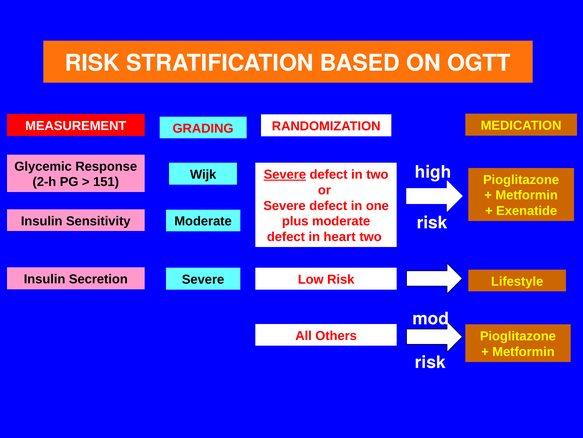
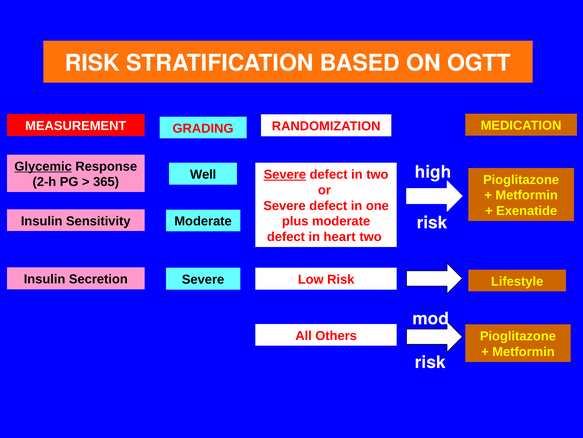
Glycemic underline: none -> present
Wijk: Wijk -> Well
151: 151 -> 365
